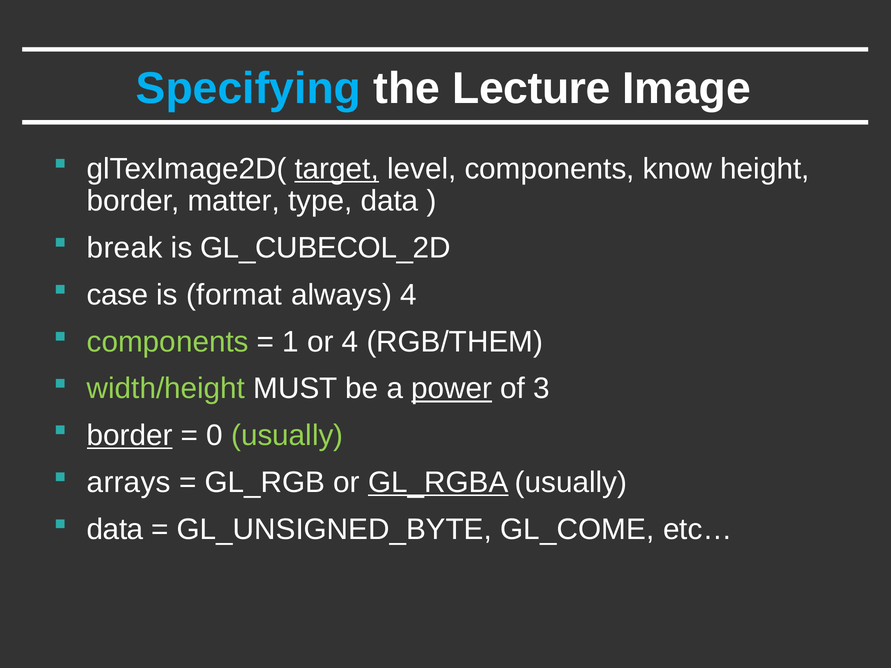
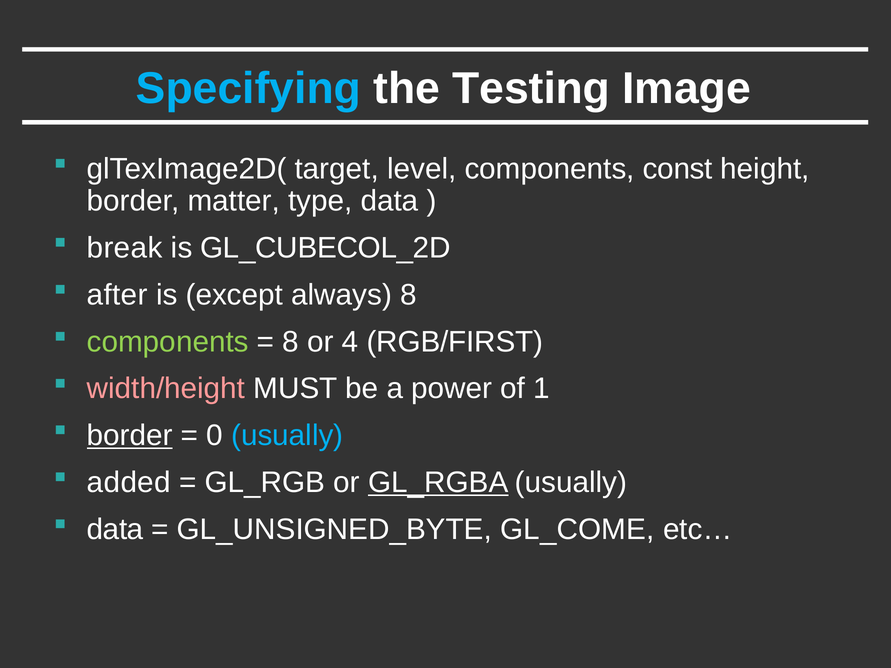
Lecture: Lecture -> Testing
target underline: present -> none
know: know -> const
case: case -> after
format: format -> except
always 4: 4 -> 8
1 at (291, 342): 1 -> 8
RGB/THEM: RGB/THEM -> RGB/FIRST
width/height colour: light green -> pink
power underline: present -> none
3: 3 -> 1
usually at (287, 436) colour: light green -> light blue
arrays: arrays -> added
